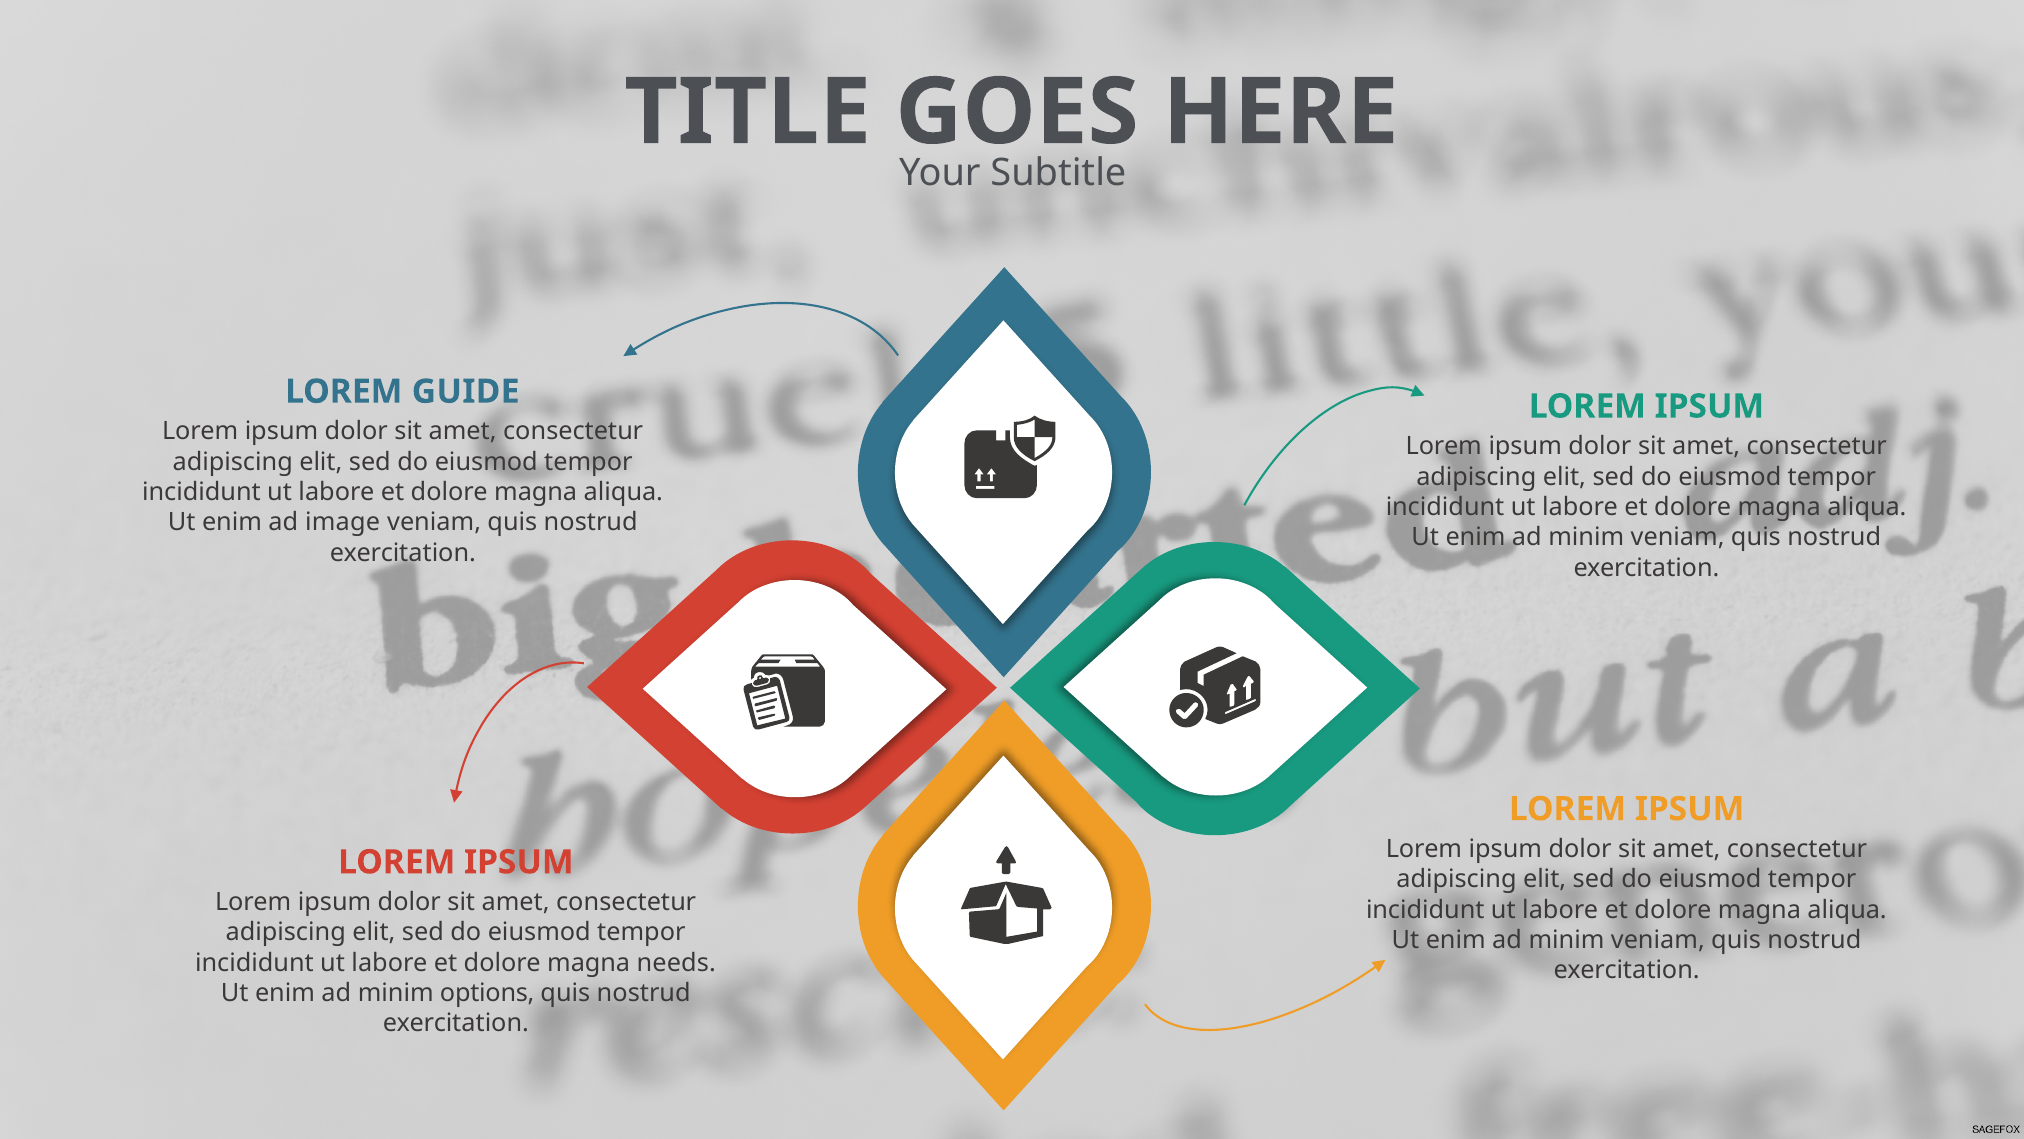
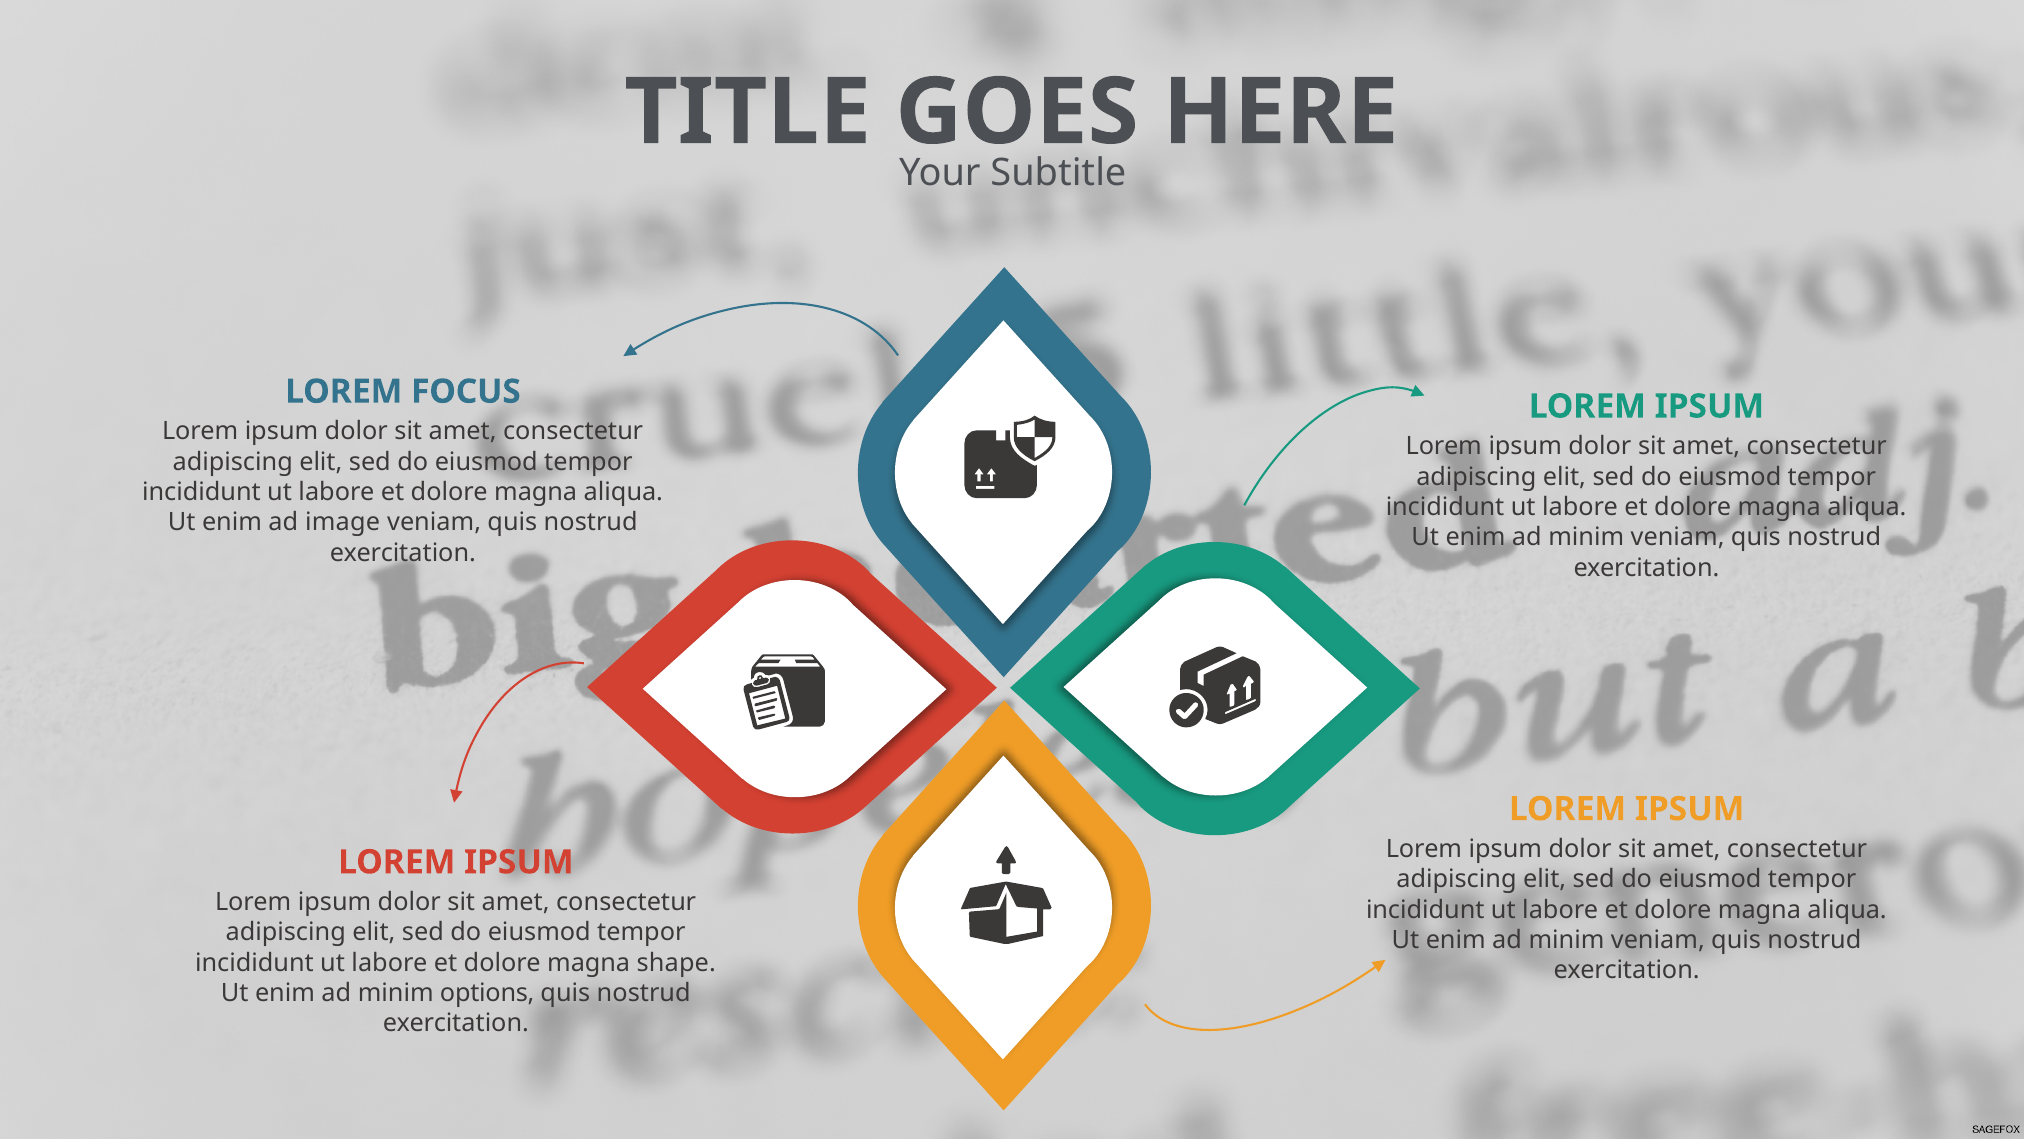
GUIDE: GUIDE -> FOCUS
needs: needs -> shape
